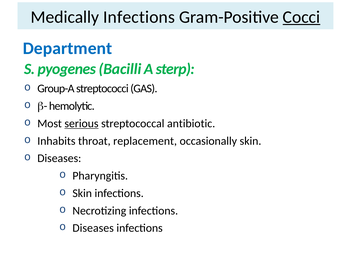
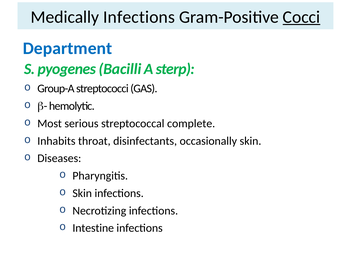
serious underline: present -> none
antibiotic: antibiotic -> complete
replacement: replacement -> disinfectants
Diseases at (93, 228): Diseases -> Intestine
